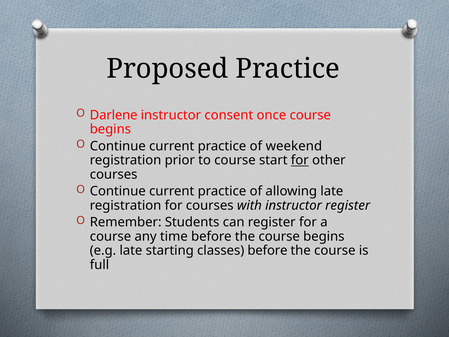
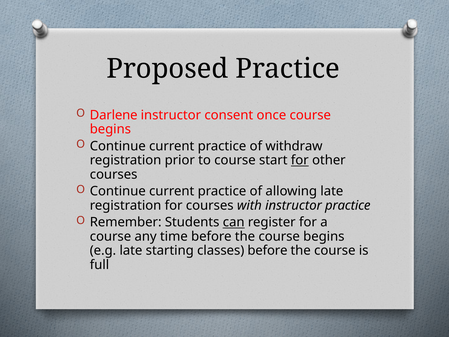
weekend: weekend -> withdraw
instructor register: register -> practice
can underline: none -> present
